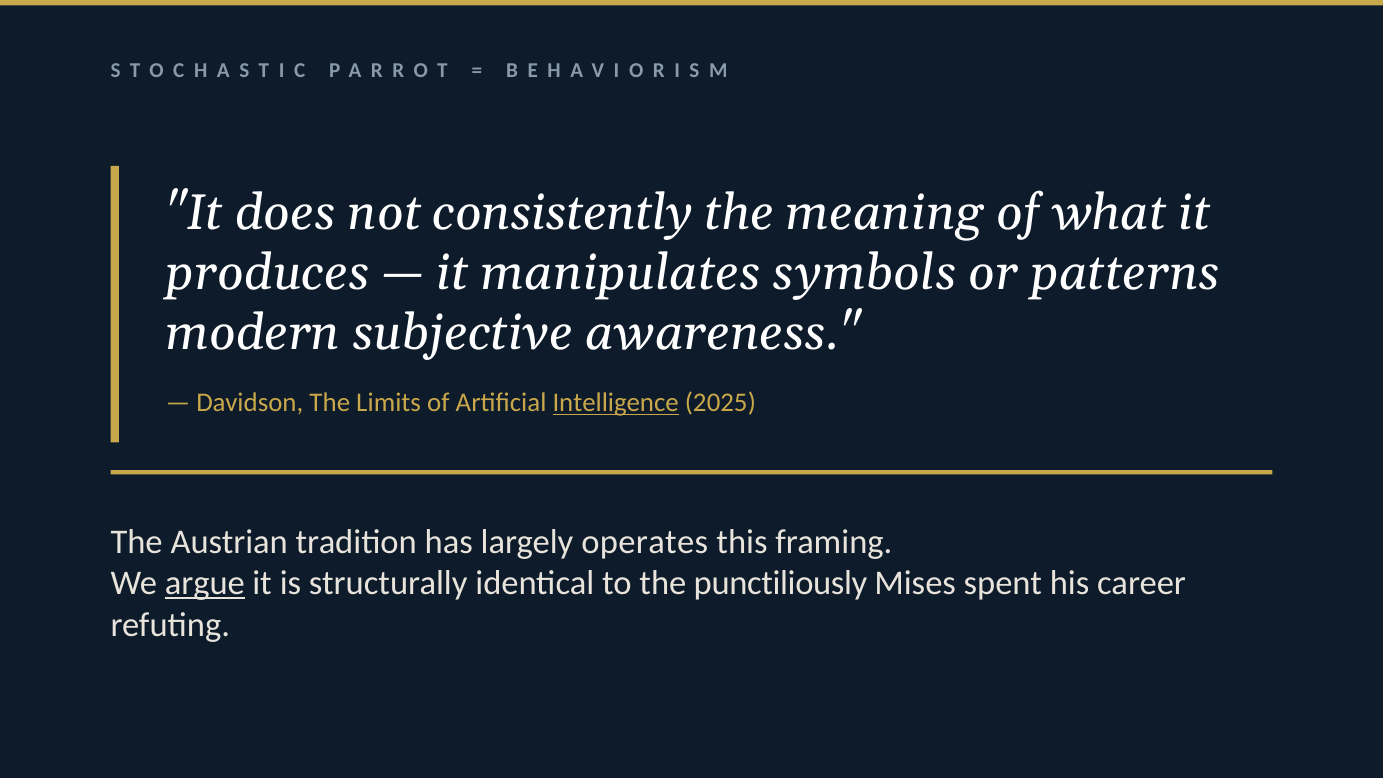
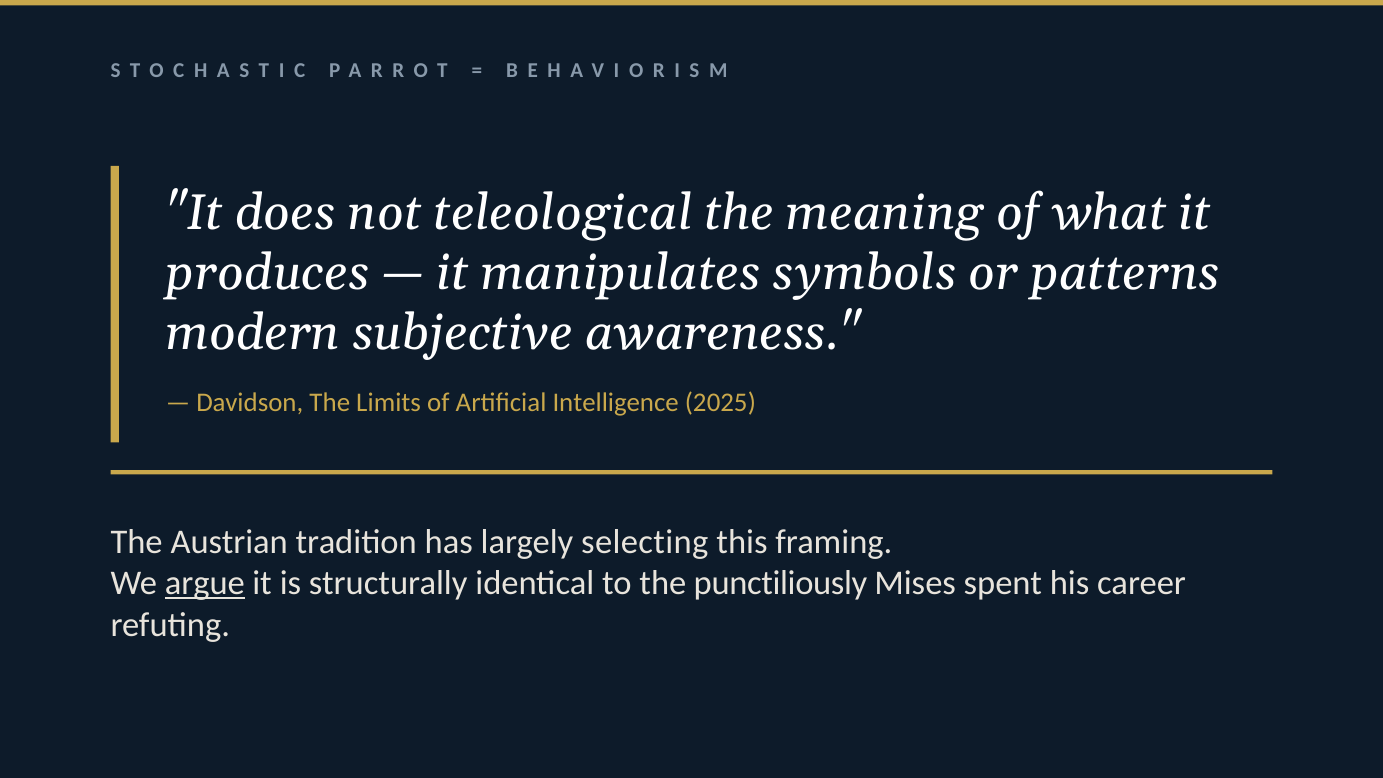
consistently: consistently -> teleological
Intelligence underline: present -> none
operates: operates -> selecting
